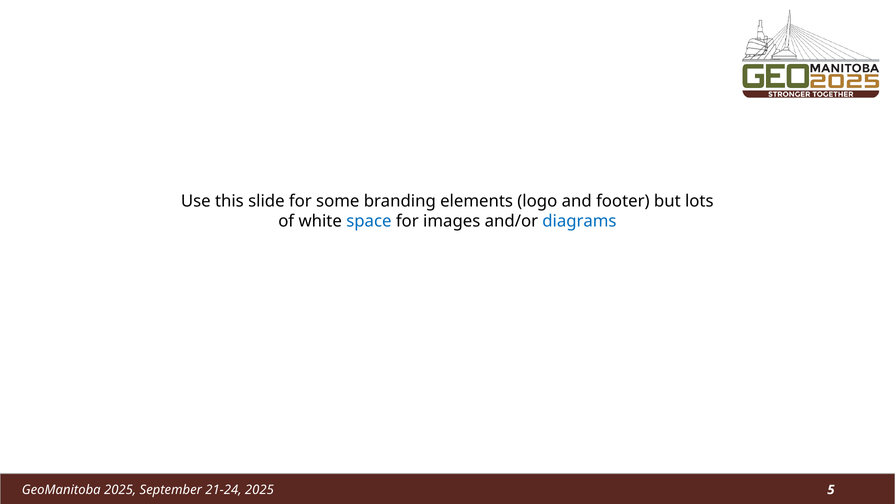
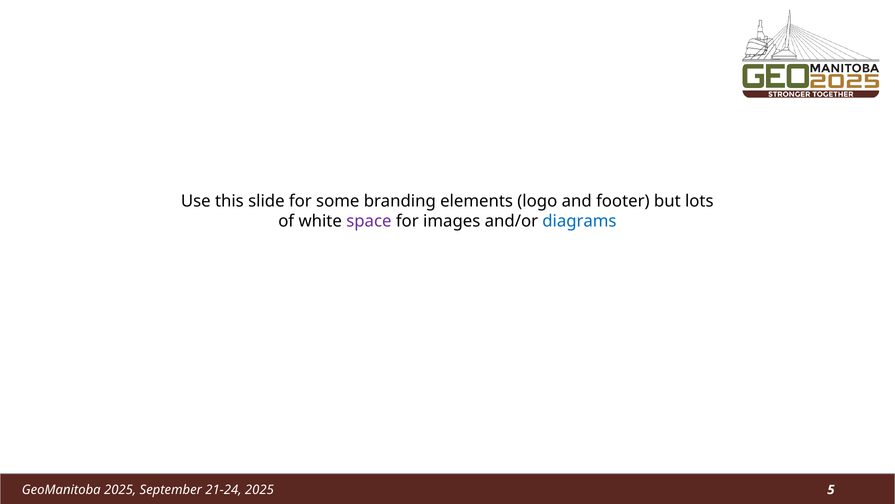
space colour: blue -> purple
